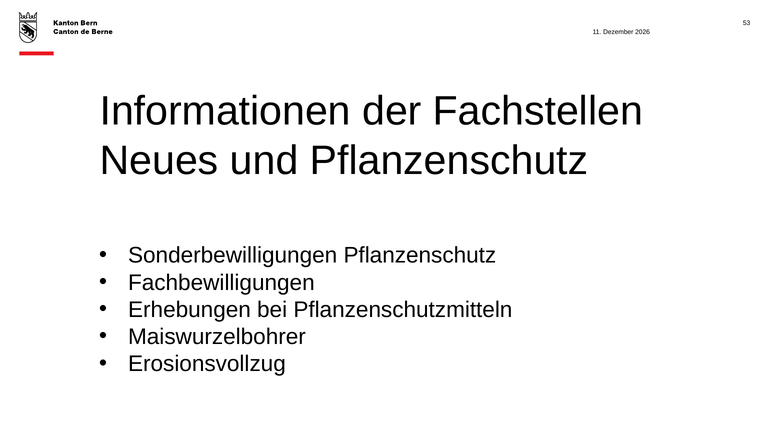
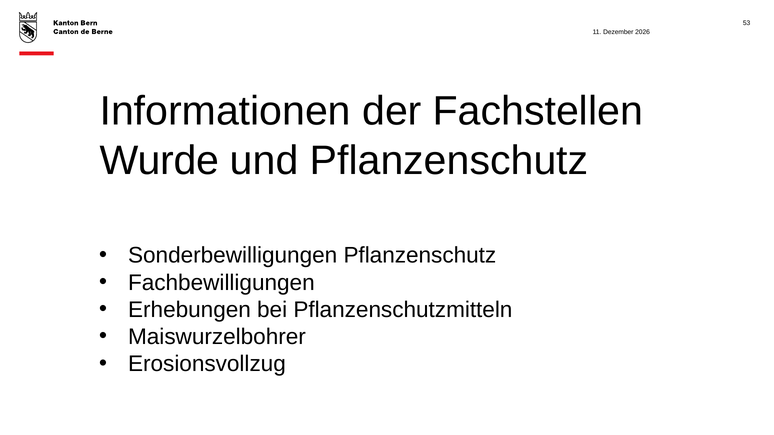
Neues: Neues -> Wurde
